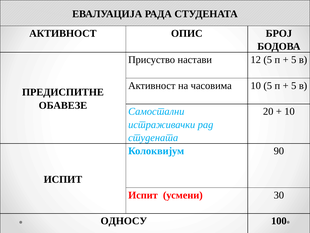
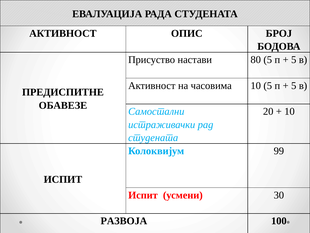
12: 12 -> 80
90: 90 -> 99
ОДНОСУ: ОДНОСУ -> РАЗВОЈА
